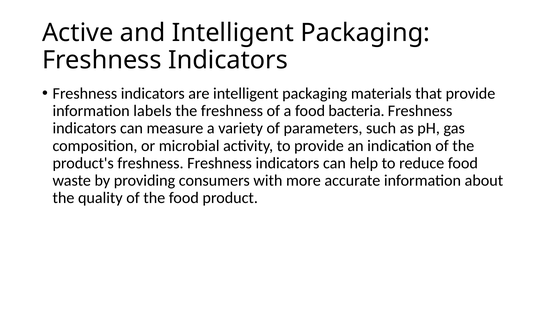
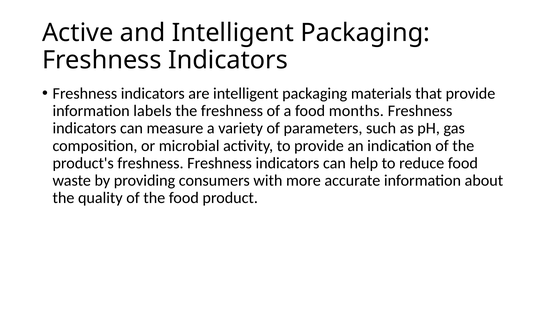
bacteria: bacteria -> months
